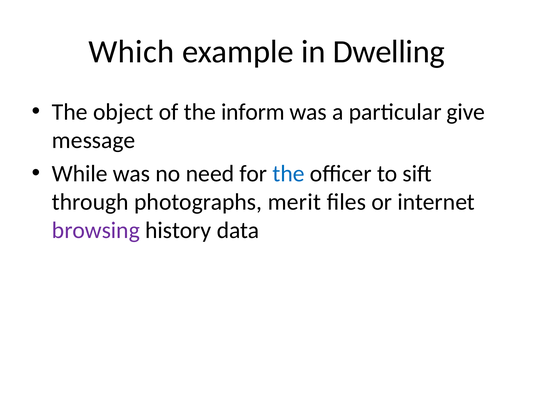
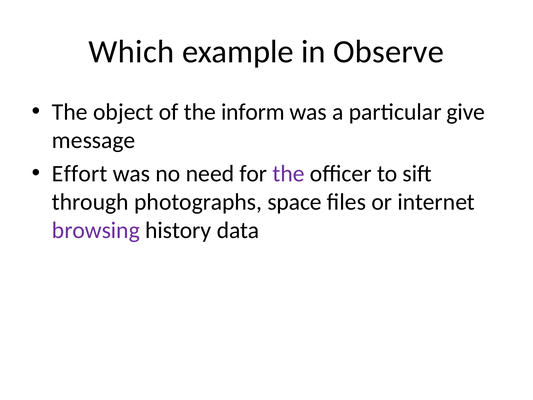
Dwelling: Dwelling -> Observe
While: While -> Effort
the at (289, 173) colour: blue -> purple
merit: merit -> space
